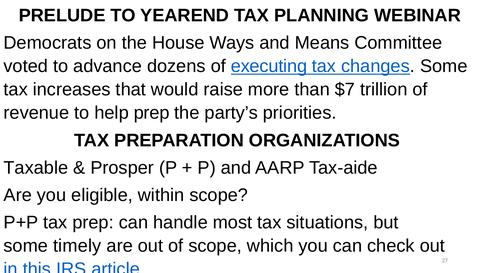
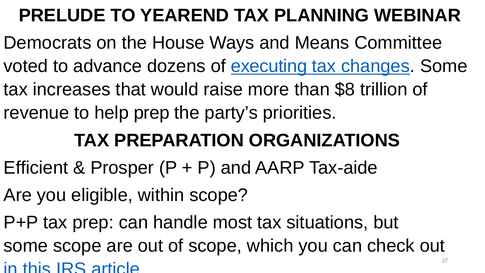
$7: $7 -> $8
Taxable: Taxable -> Efficient
some timely: timely -> scope
